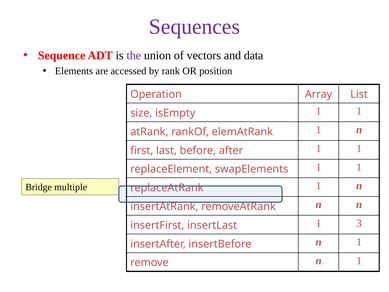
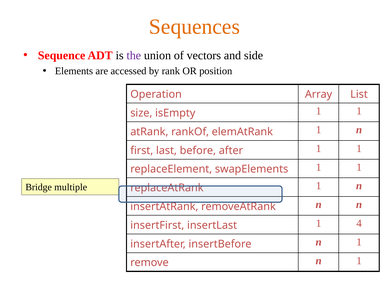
Sequences colour: purple -> orange
data: data -> side
3: 3 -> 4
